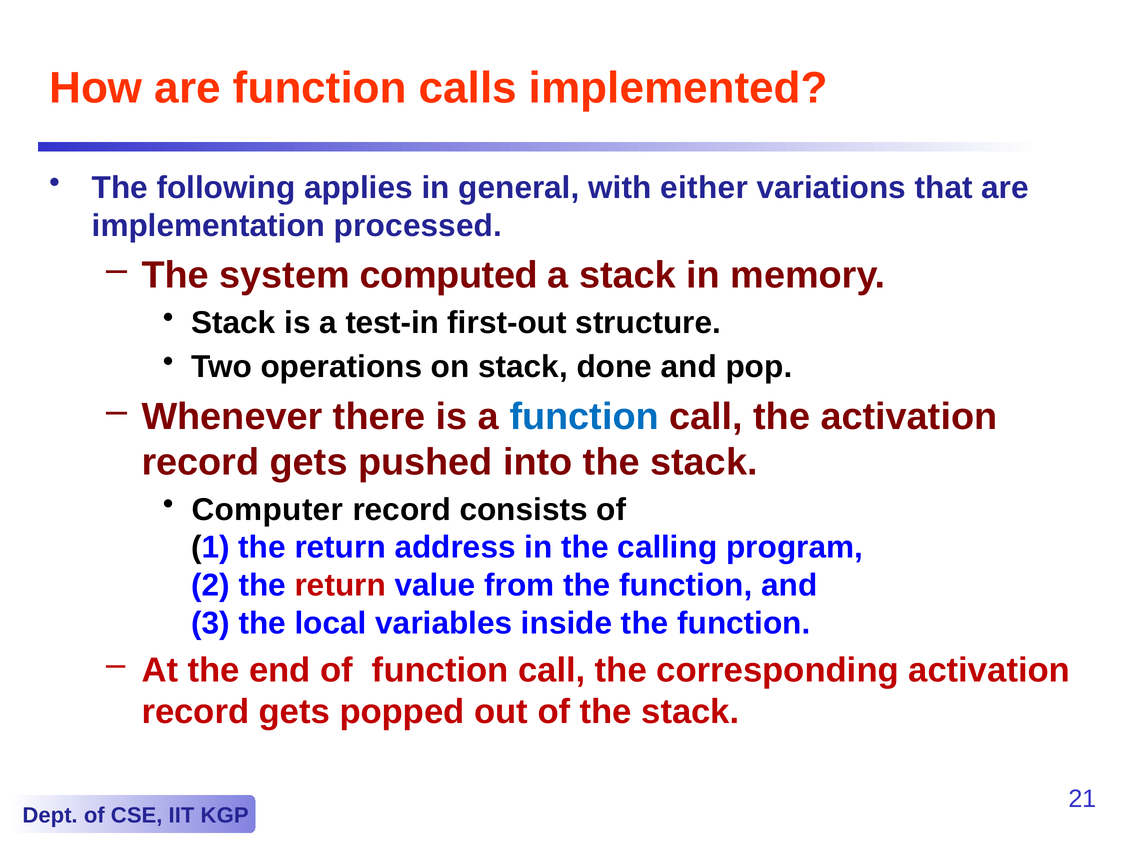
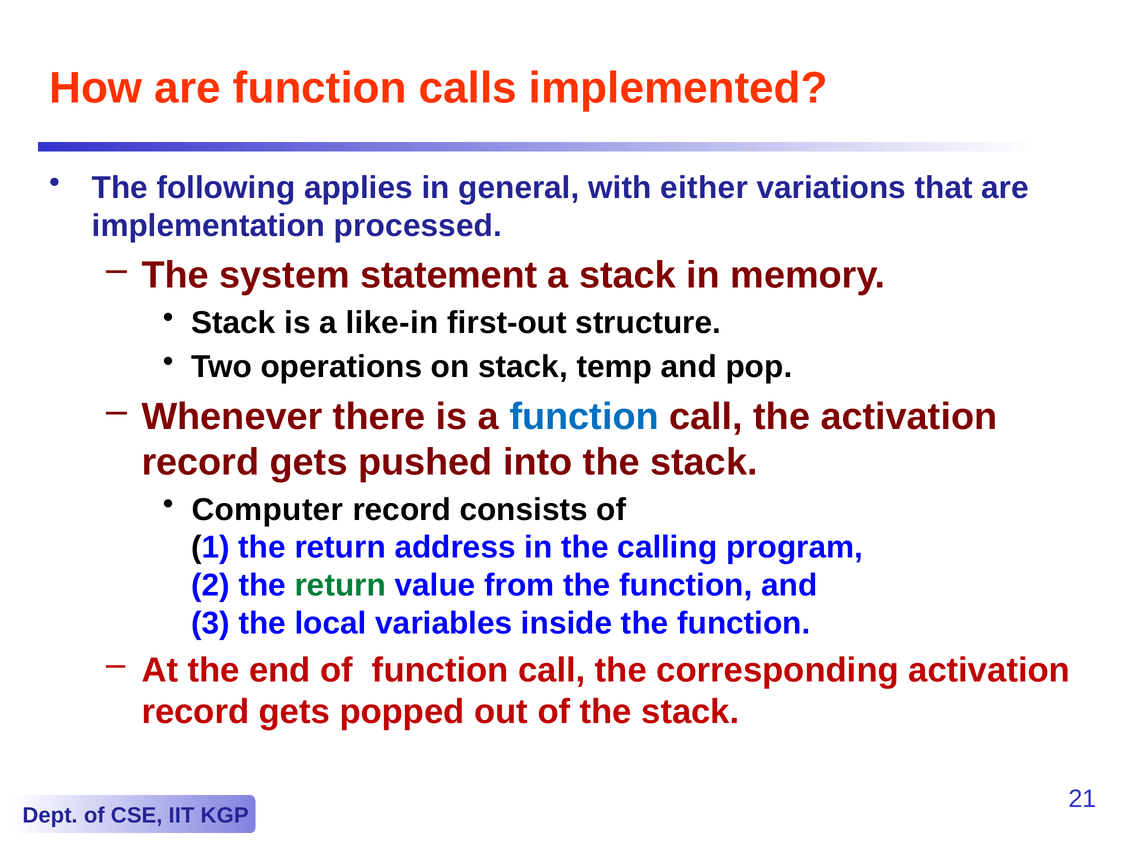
computed: computed -> statement
test-in: test-in -> like-in
done: done -> temp
return at (340, 585) colour: red -> green
